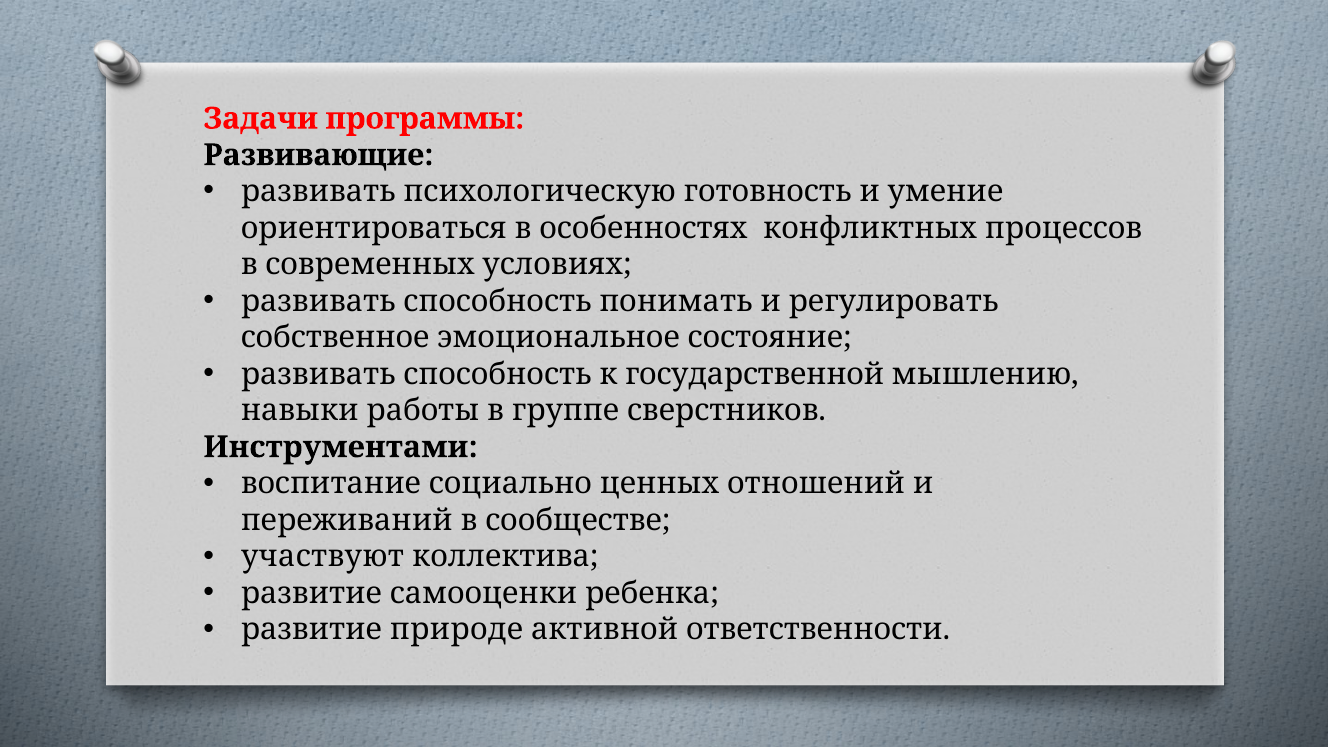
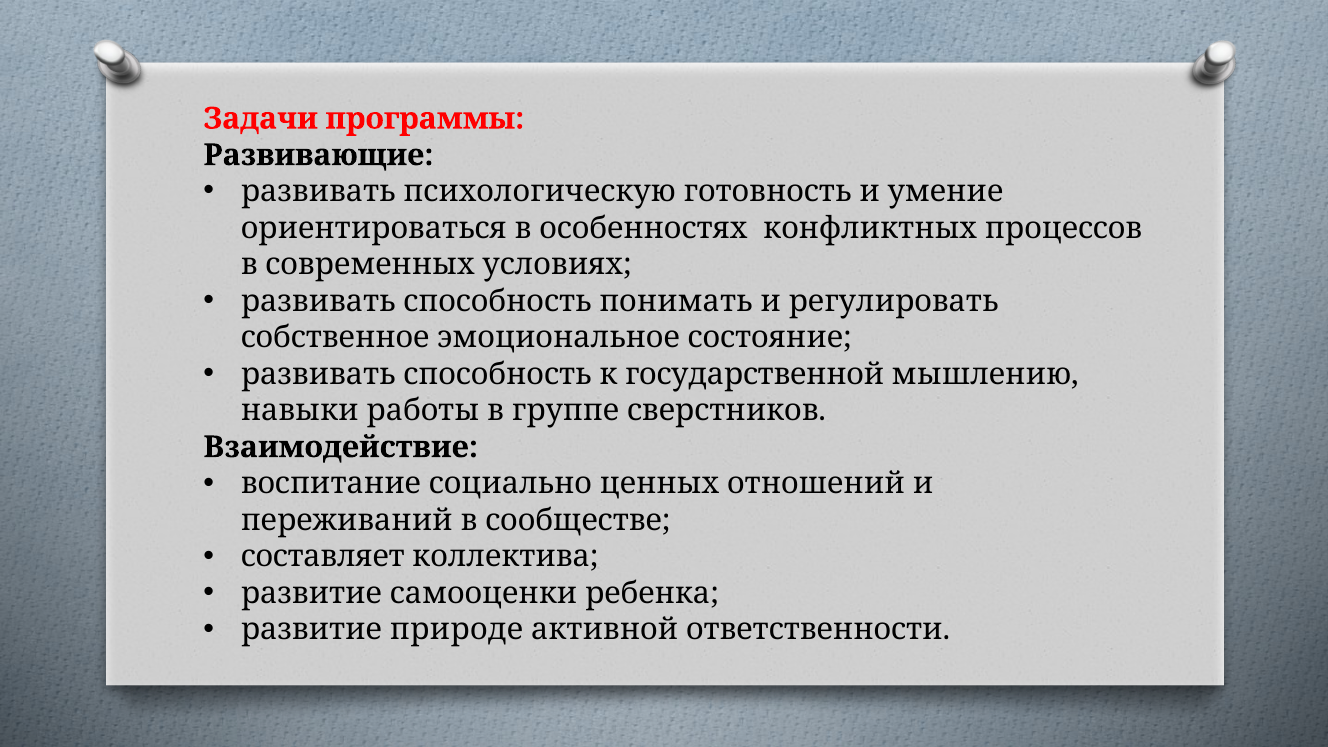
Инструментами: Инструментами -> Взаимодействие
участвуют: участвуют -> составляет
